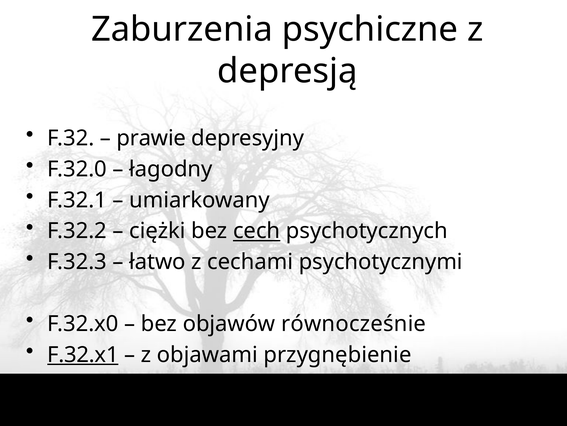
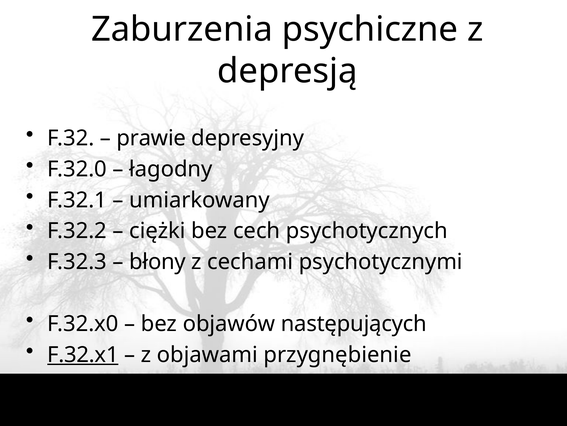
cech underline: present -> none
łatwo: łatwo -> błony
równocześnie: równocześnie -> następujących
